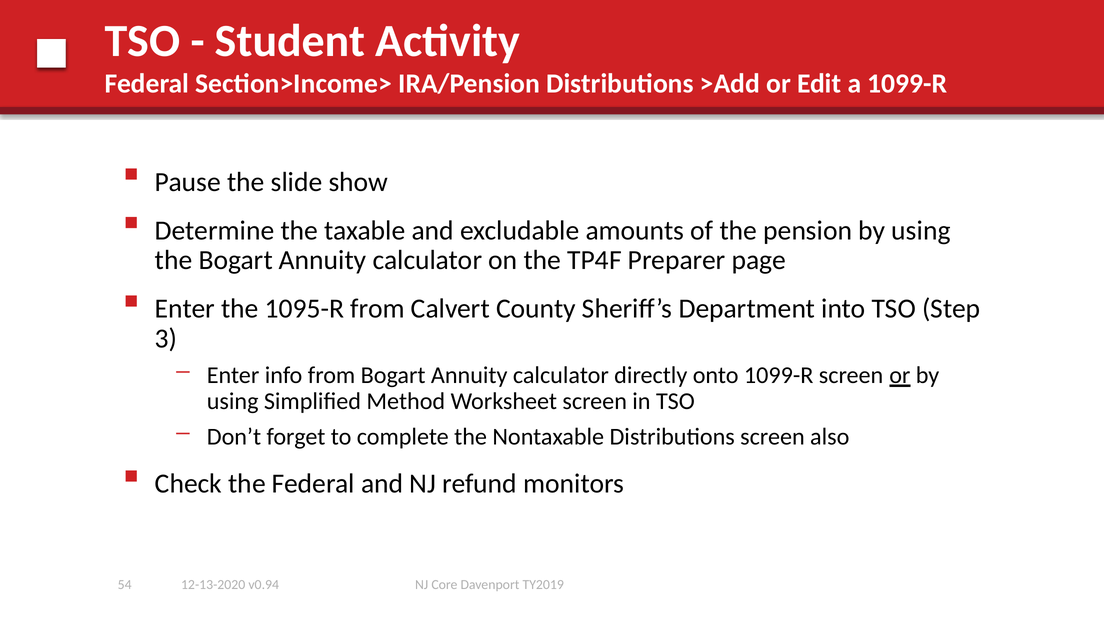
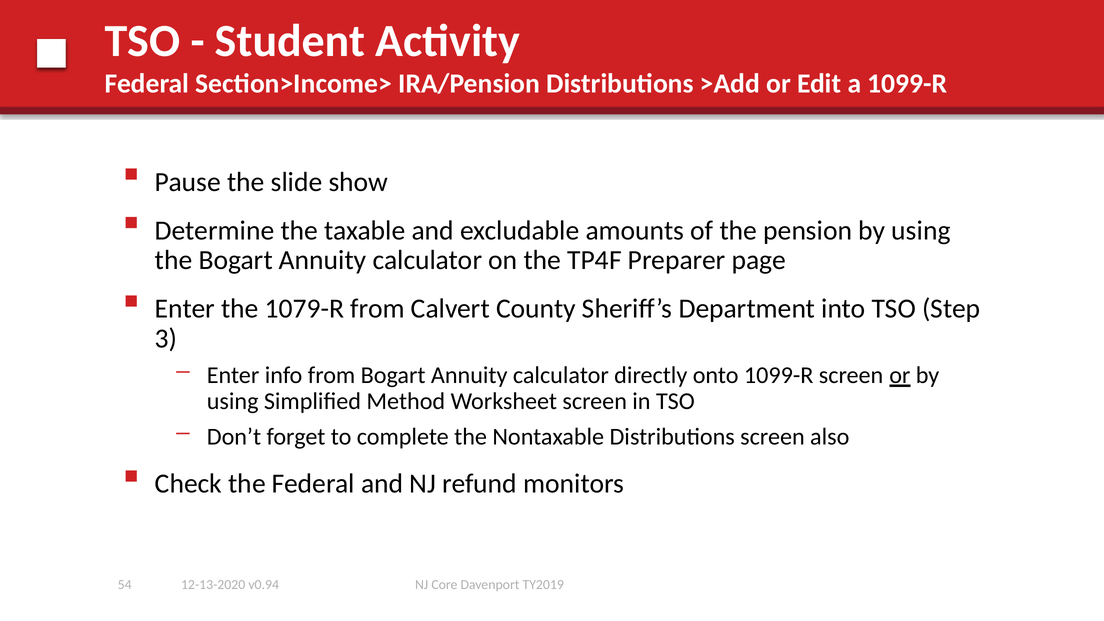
1095-R: 1095-R -> 1079-R
